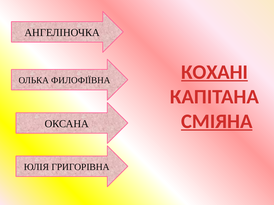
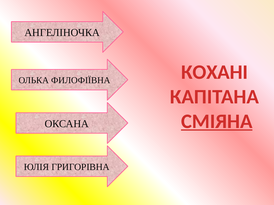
КОХАНІ underline: present -> none
